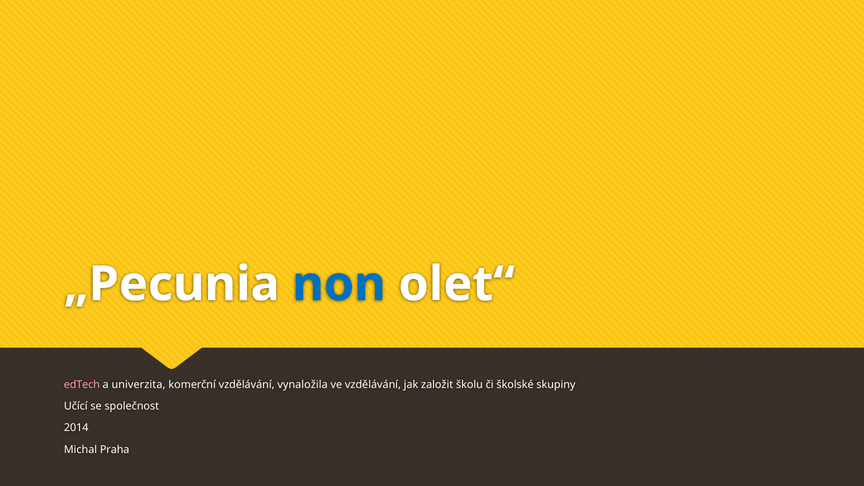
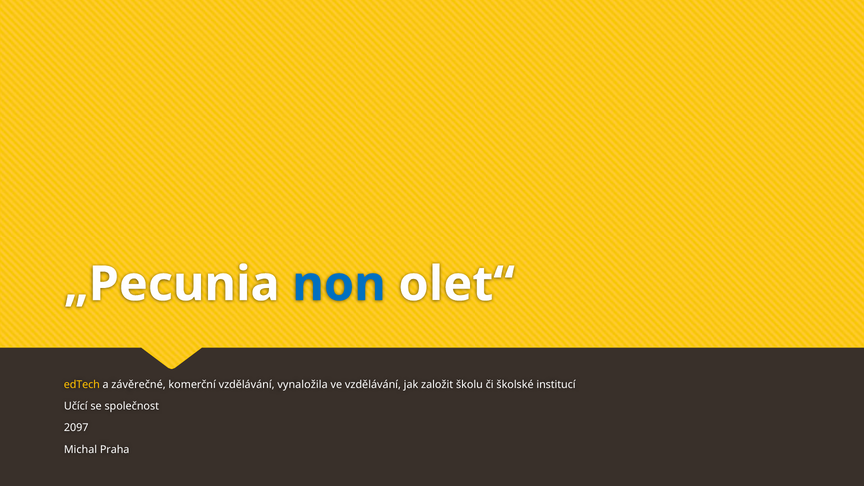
edTech colour: pink -> yellow
univerzita: univerzita -> závěrečné
skupiny: skupiny -> institucí
2014: 2014 -> 2097
